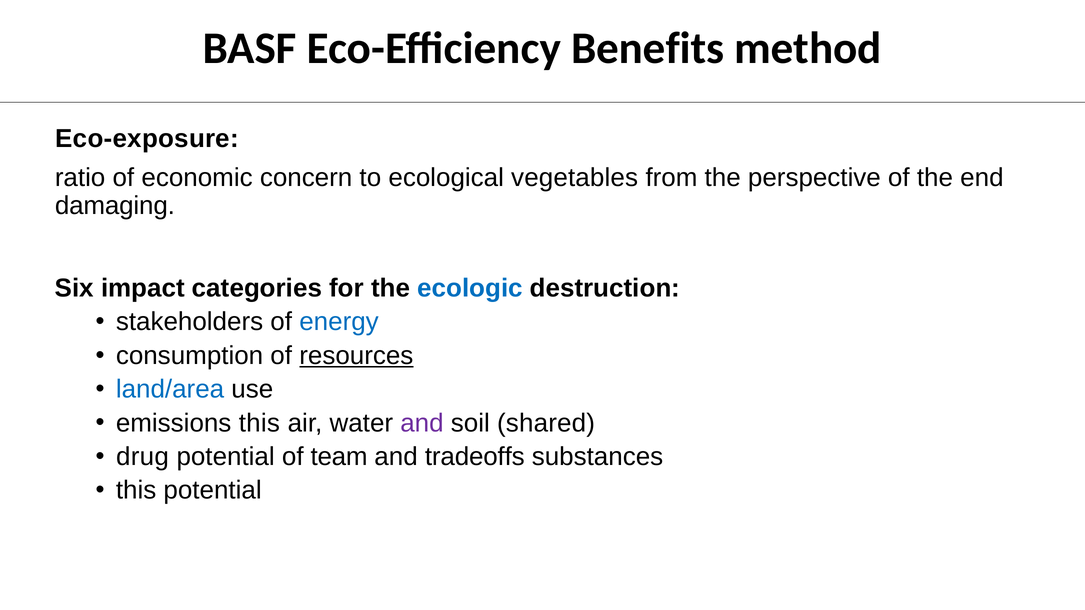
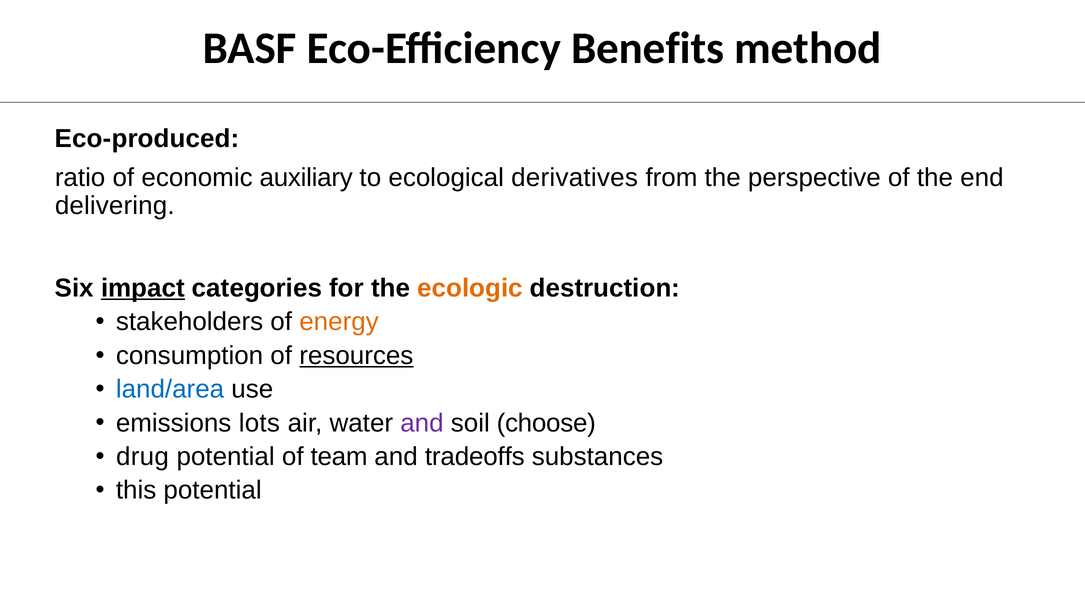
Eco-exposure: Eco-exposure -> Eco-produced
concern: concern -> auxiliary
vegetables: vegetables -> derivatives
damaging: damaging -> delivering
impact underline: none -> present
ecologic colour: blue -> orange
energy colour: blue -> orange
emissions this: this -> lots
shared: shared -> choose
